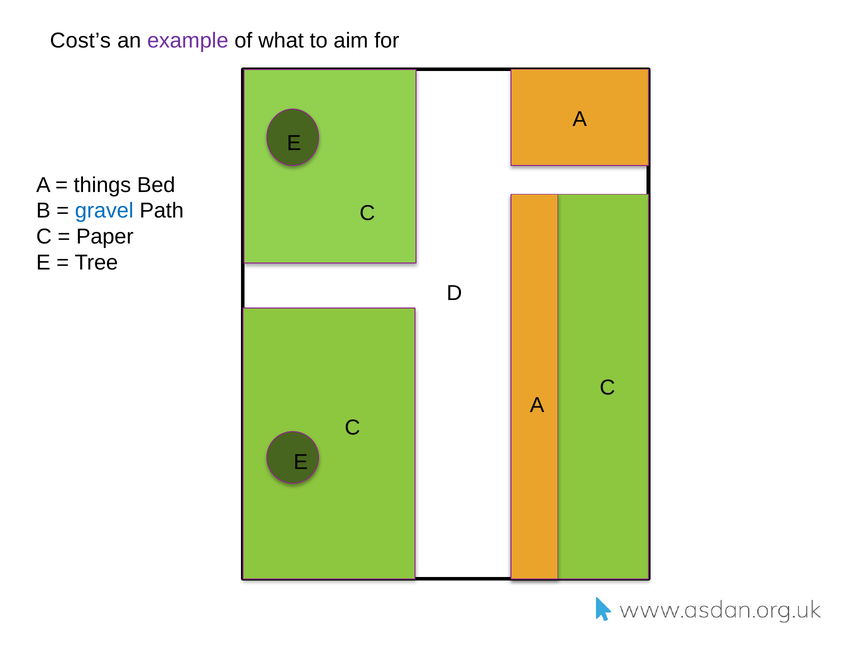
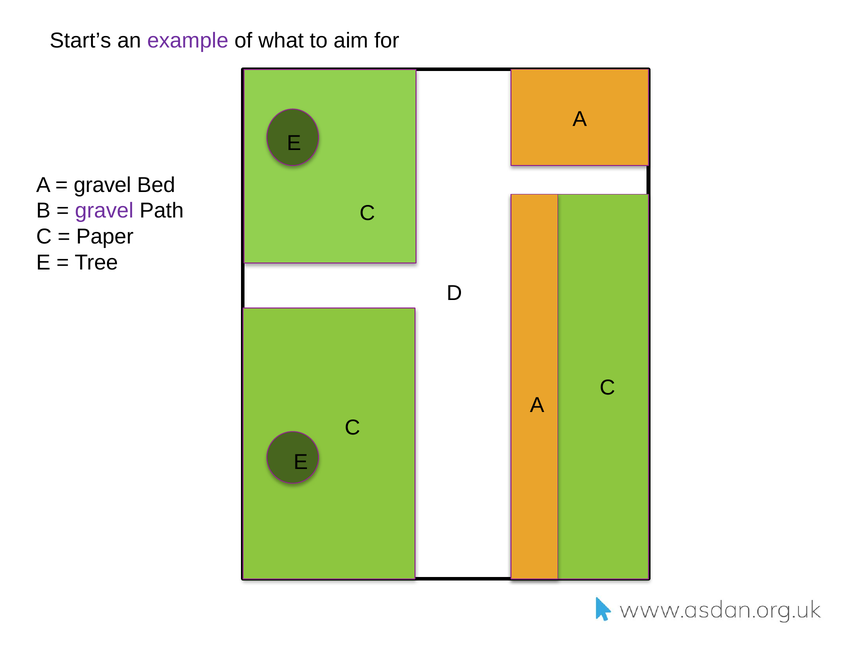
Cost’s: Cost’s -> Start’s
things at (102, 185): things -> gravel
gravel at (104, 211) colour: blue -> purple
